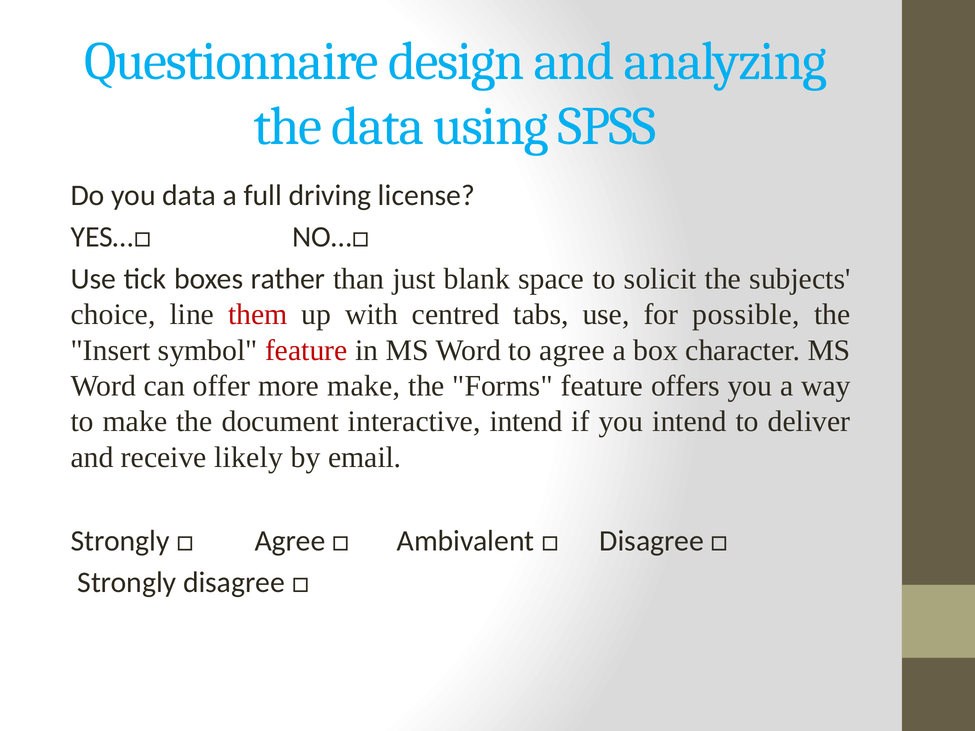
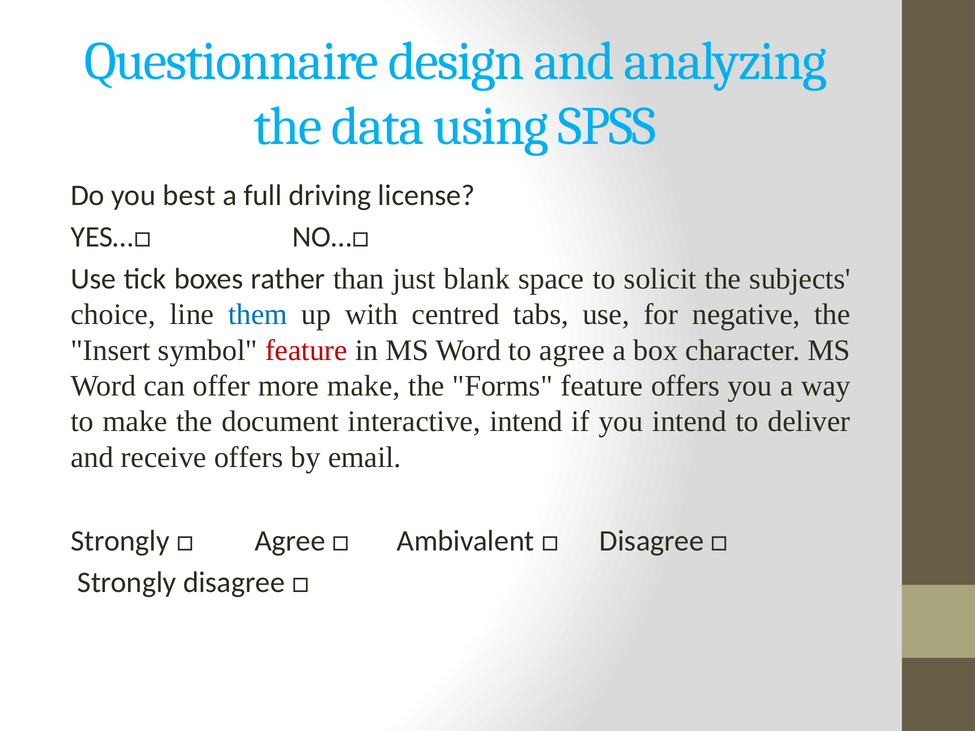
you data: data -> best
them colour: red -> blue
possible: possible -> negative
receive likely: likely -> offers
